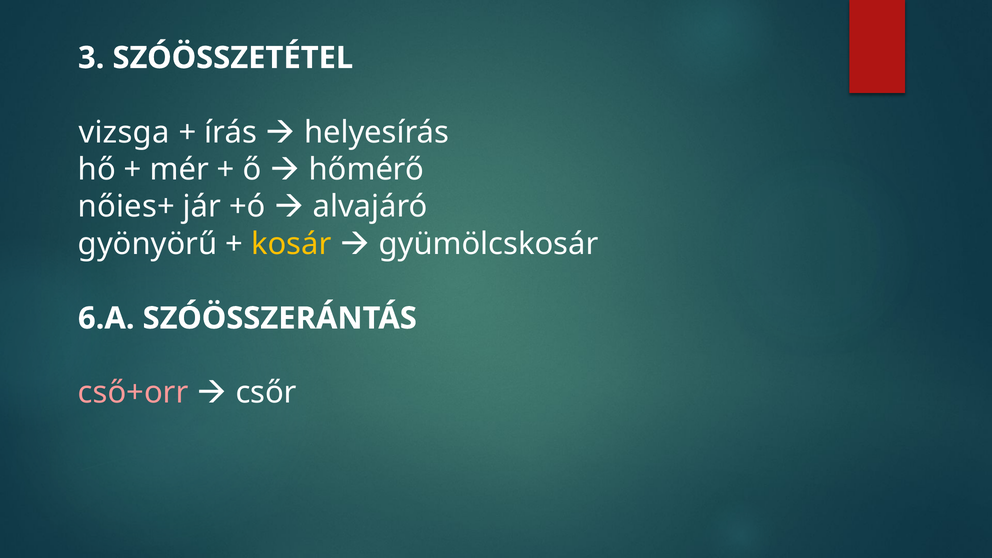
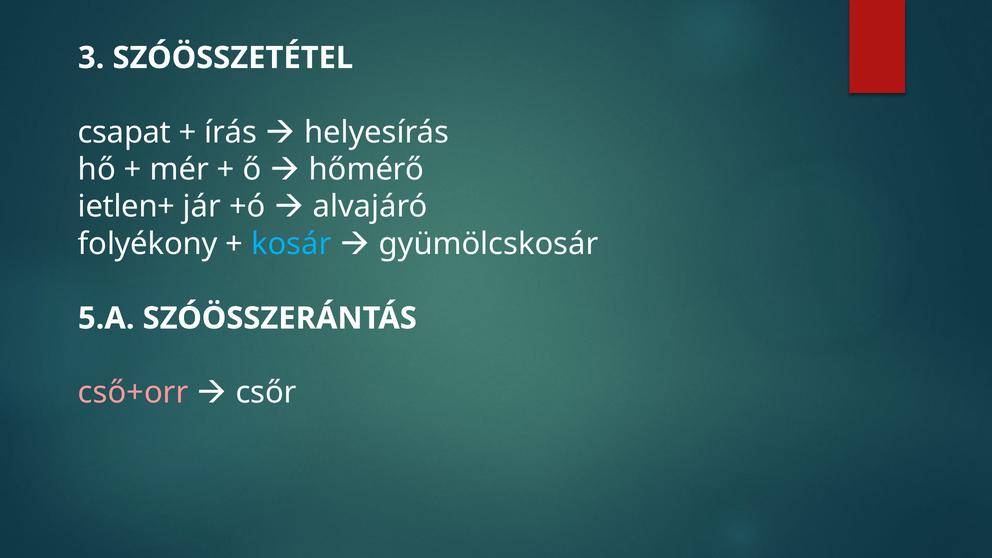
vizsga: vizsga -> csapat
nőies+: nőies+ -> ietlen+
gyönyörű: gyönyörű -> folyékony
kosár colour: yellow -> light blue
6.A: 6.A -> 5.A
